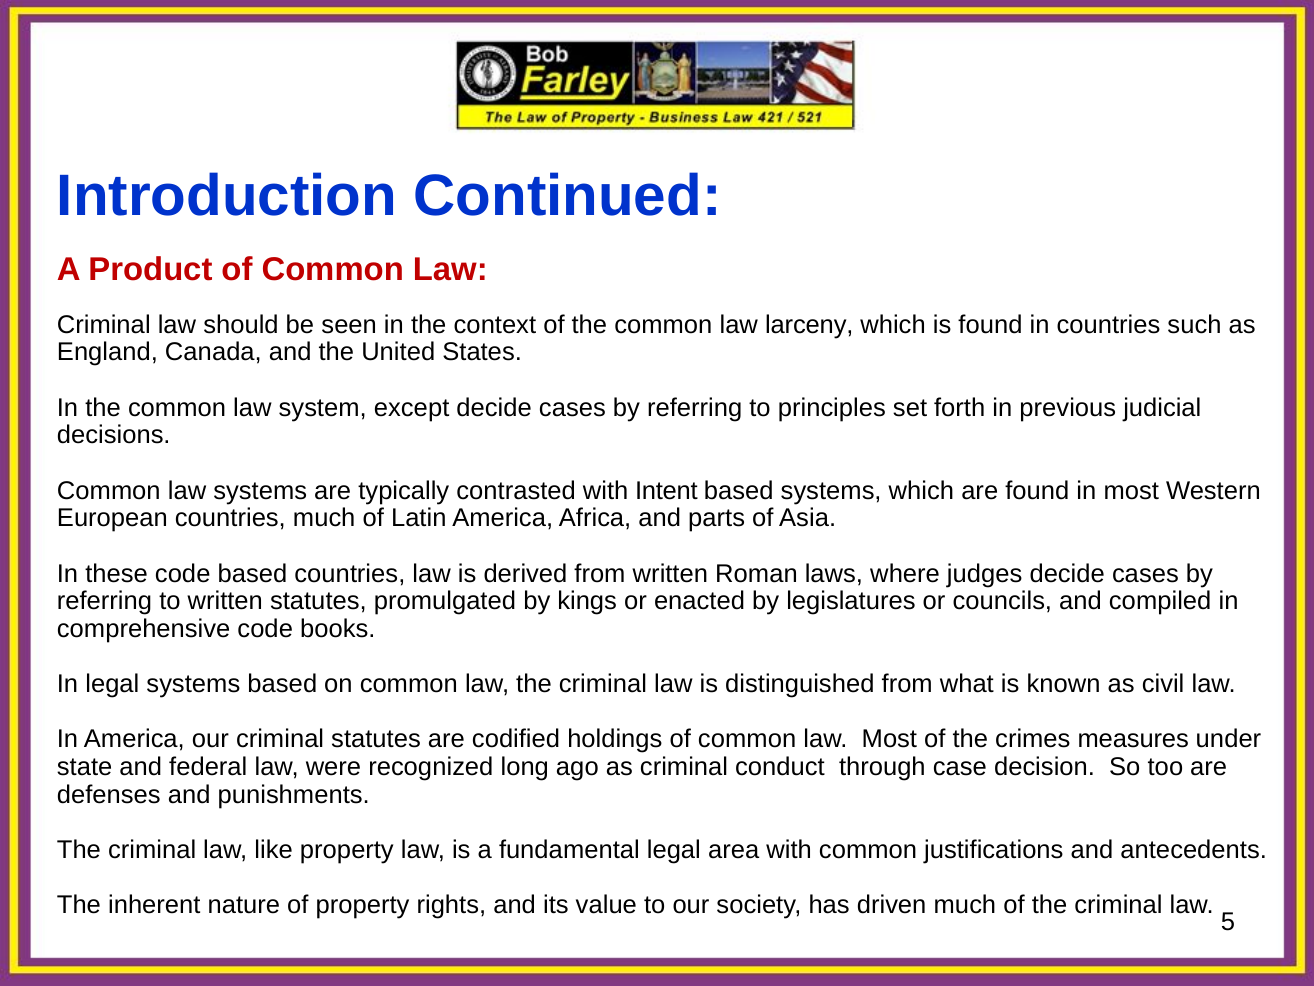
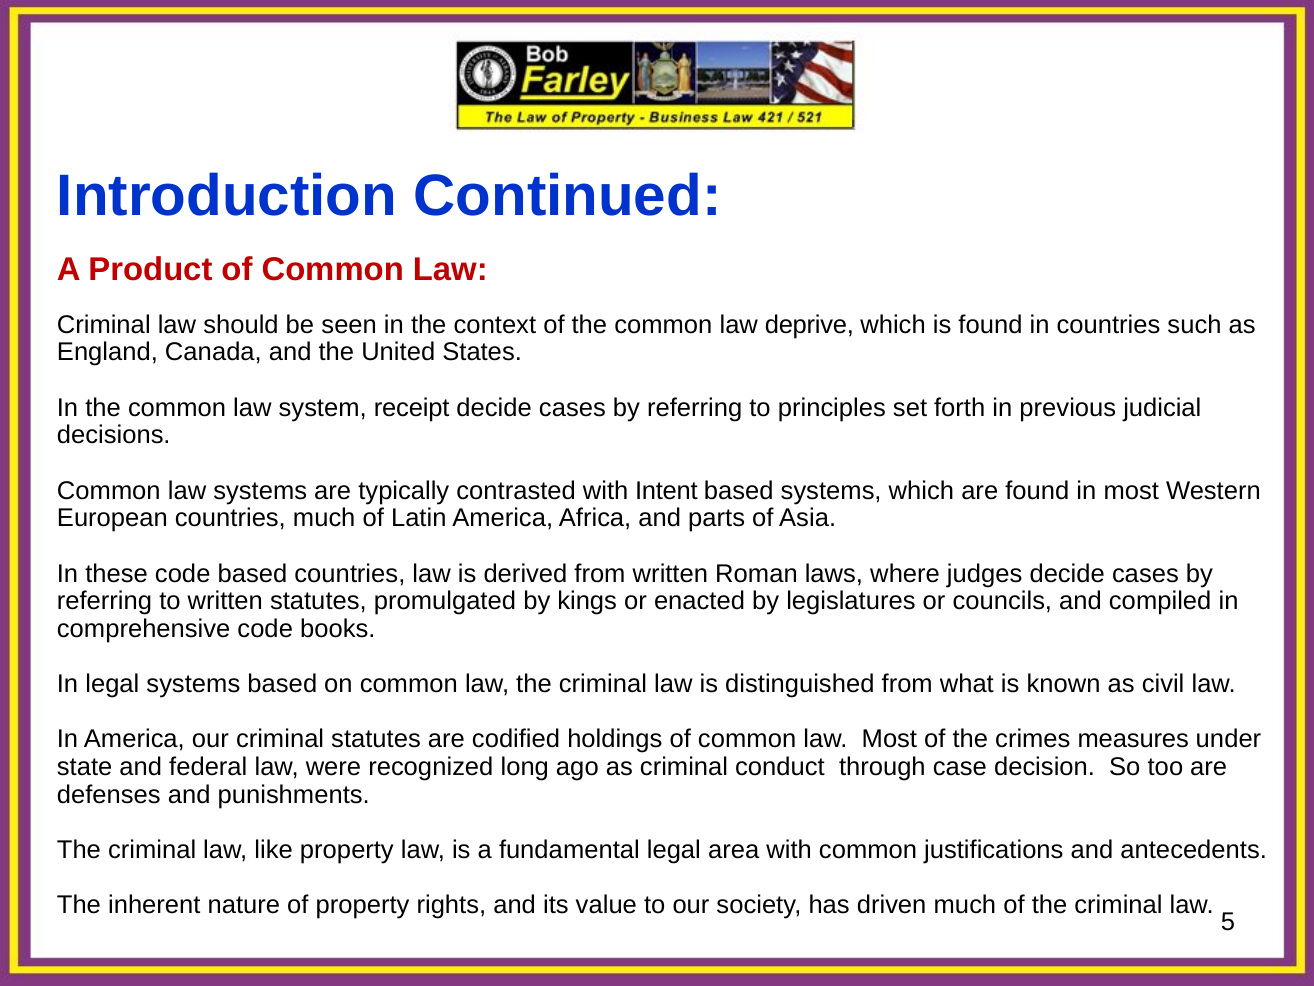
larceny: larceny -> deprive
except: except -> receipt
